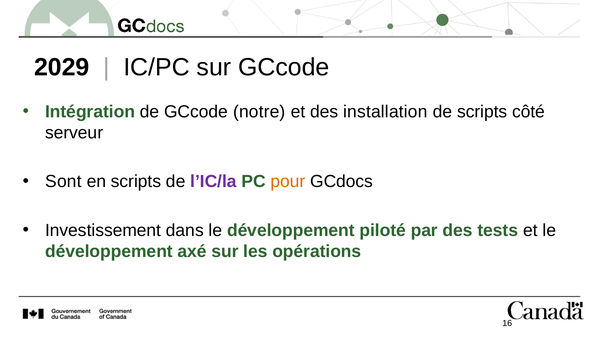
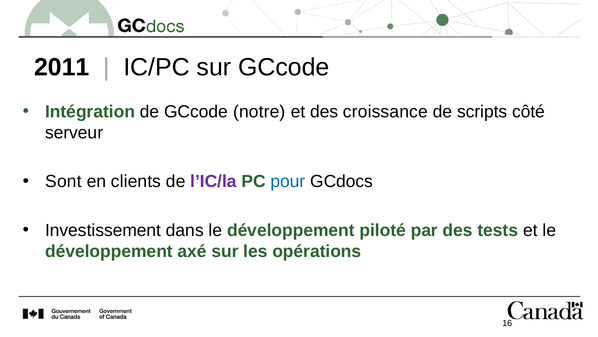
2029: 2029 -> 2011
installation: installation -> croissance
en scripts: scripts -> clients
pour colour: orange -> blue
